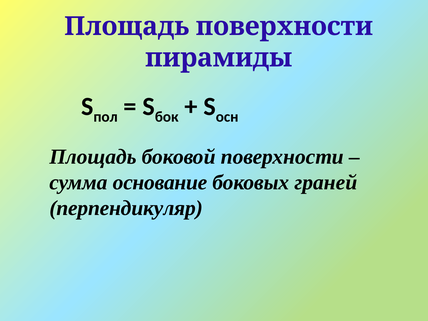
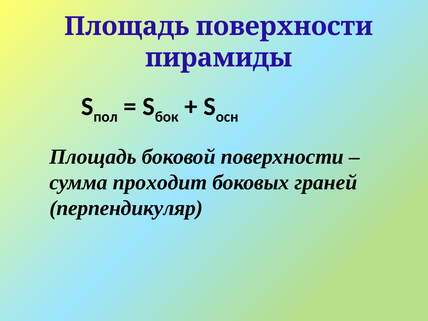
основание: основание -> проходит
